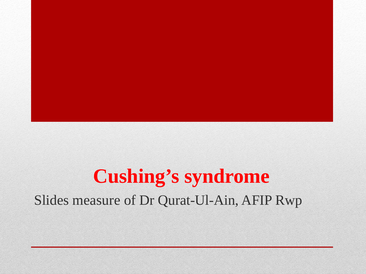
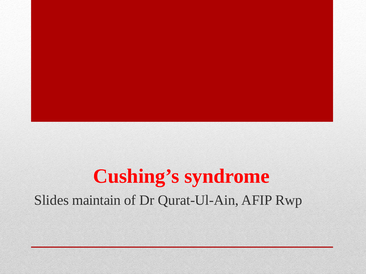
measure: measure -> maintain
